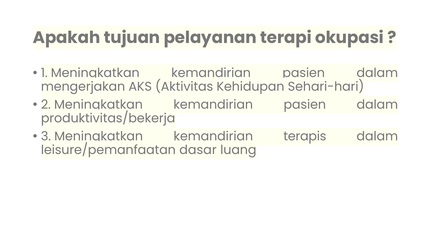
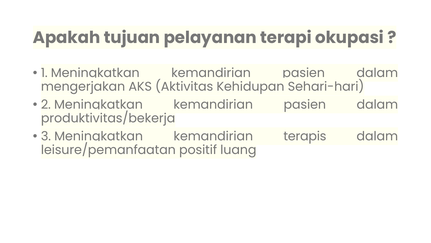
dasar: dasar -> positif
